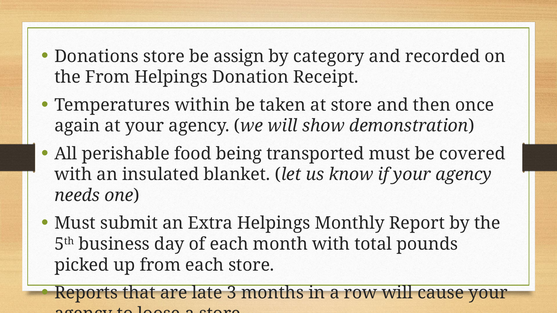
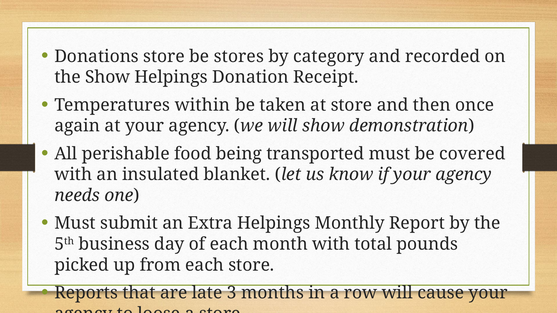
assign: assign -> stores
the From: From -> Show
